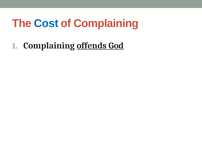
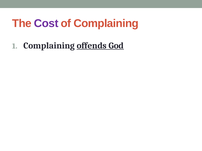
Cost colour: blue -> purple
